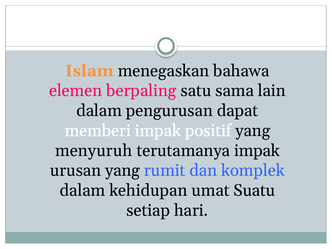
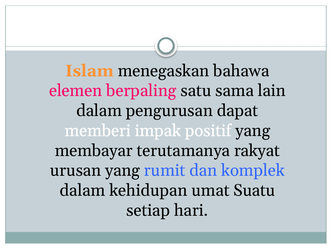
menyuruh: menyuruh -> membayar
terutamanya impak: impak -> rakyat
